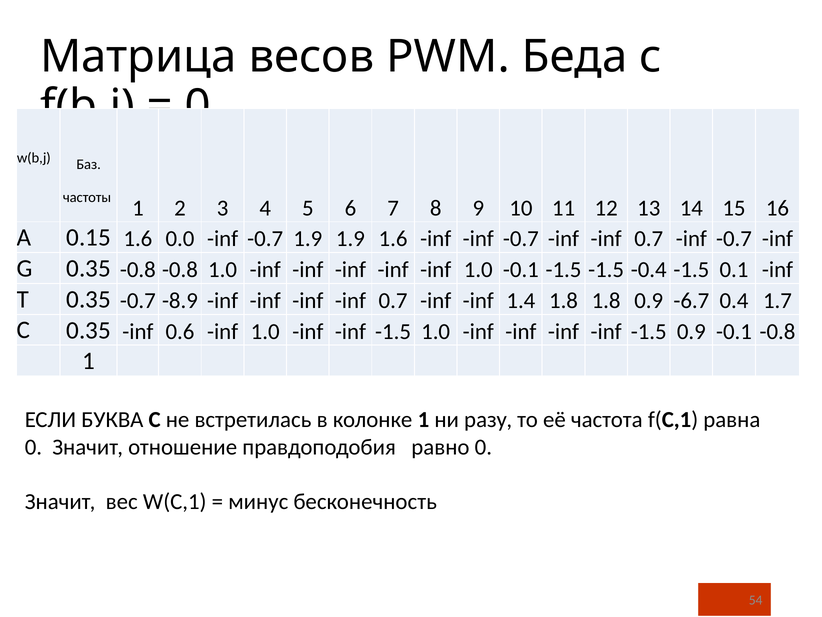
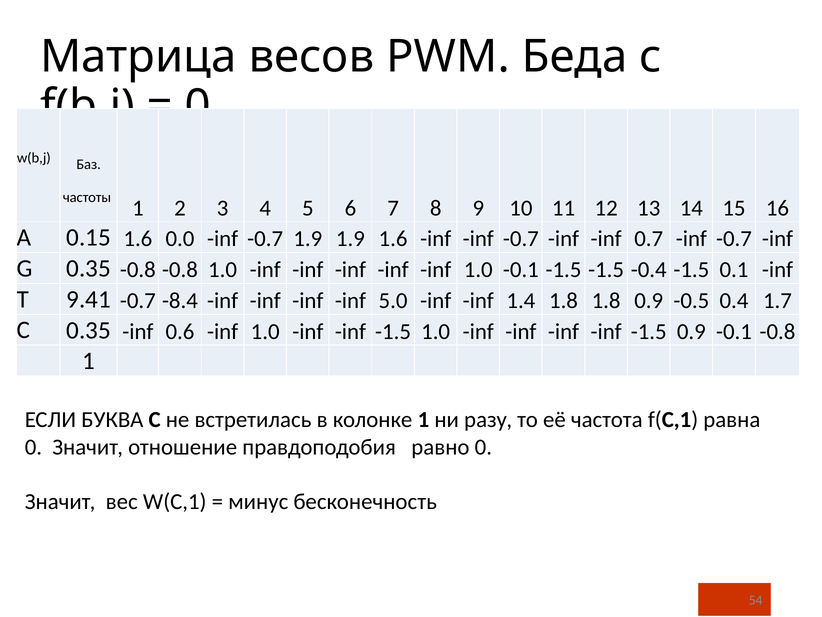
T 0.35: 0.35 -> 9.41
-8.9: -8.9 -> -8.4
inf inf inf 0.7: 0.7 -> 5.0
-6.7: -6.7 -> -0.5
